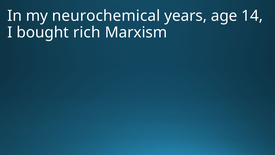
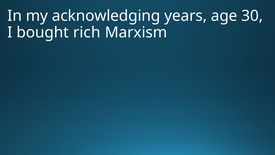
neurochemical: neurochemical -> acknowledging
14: 14 -> 30
